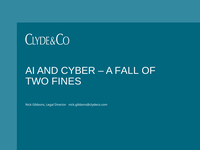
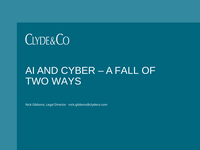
FINES: FINES -> WAYS
